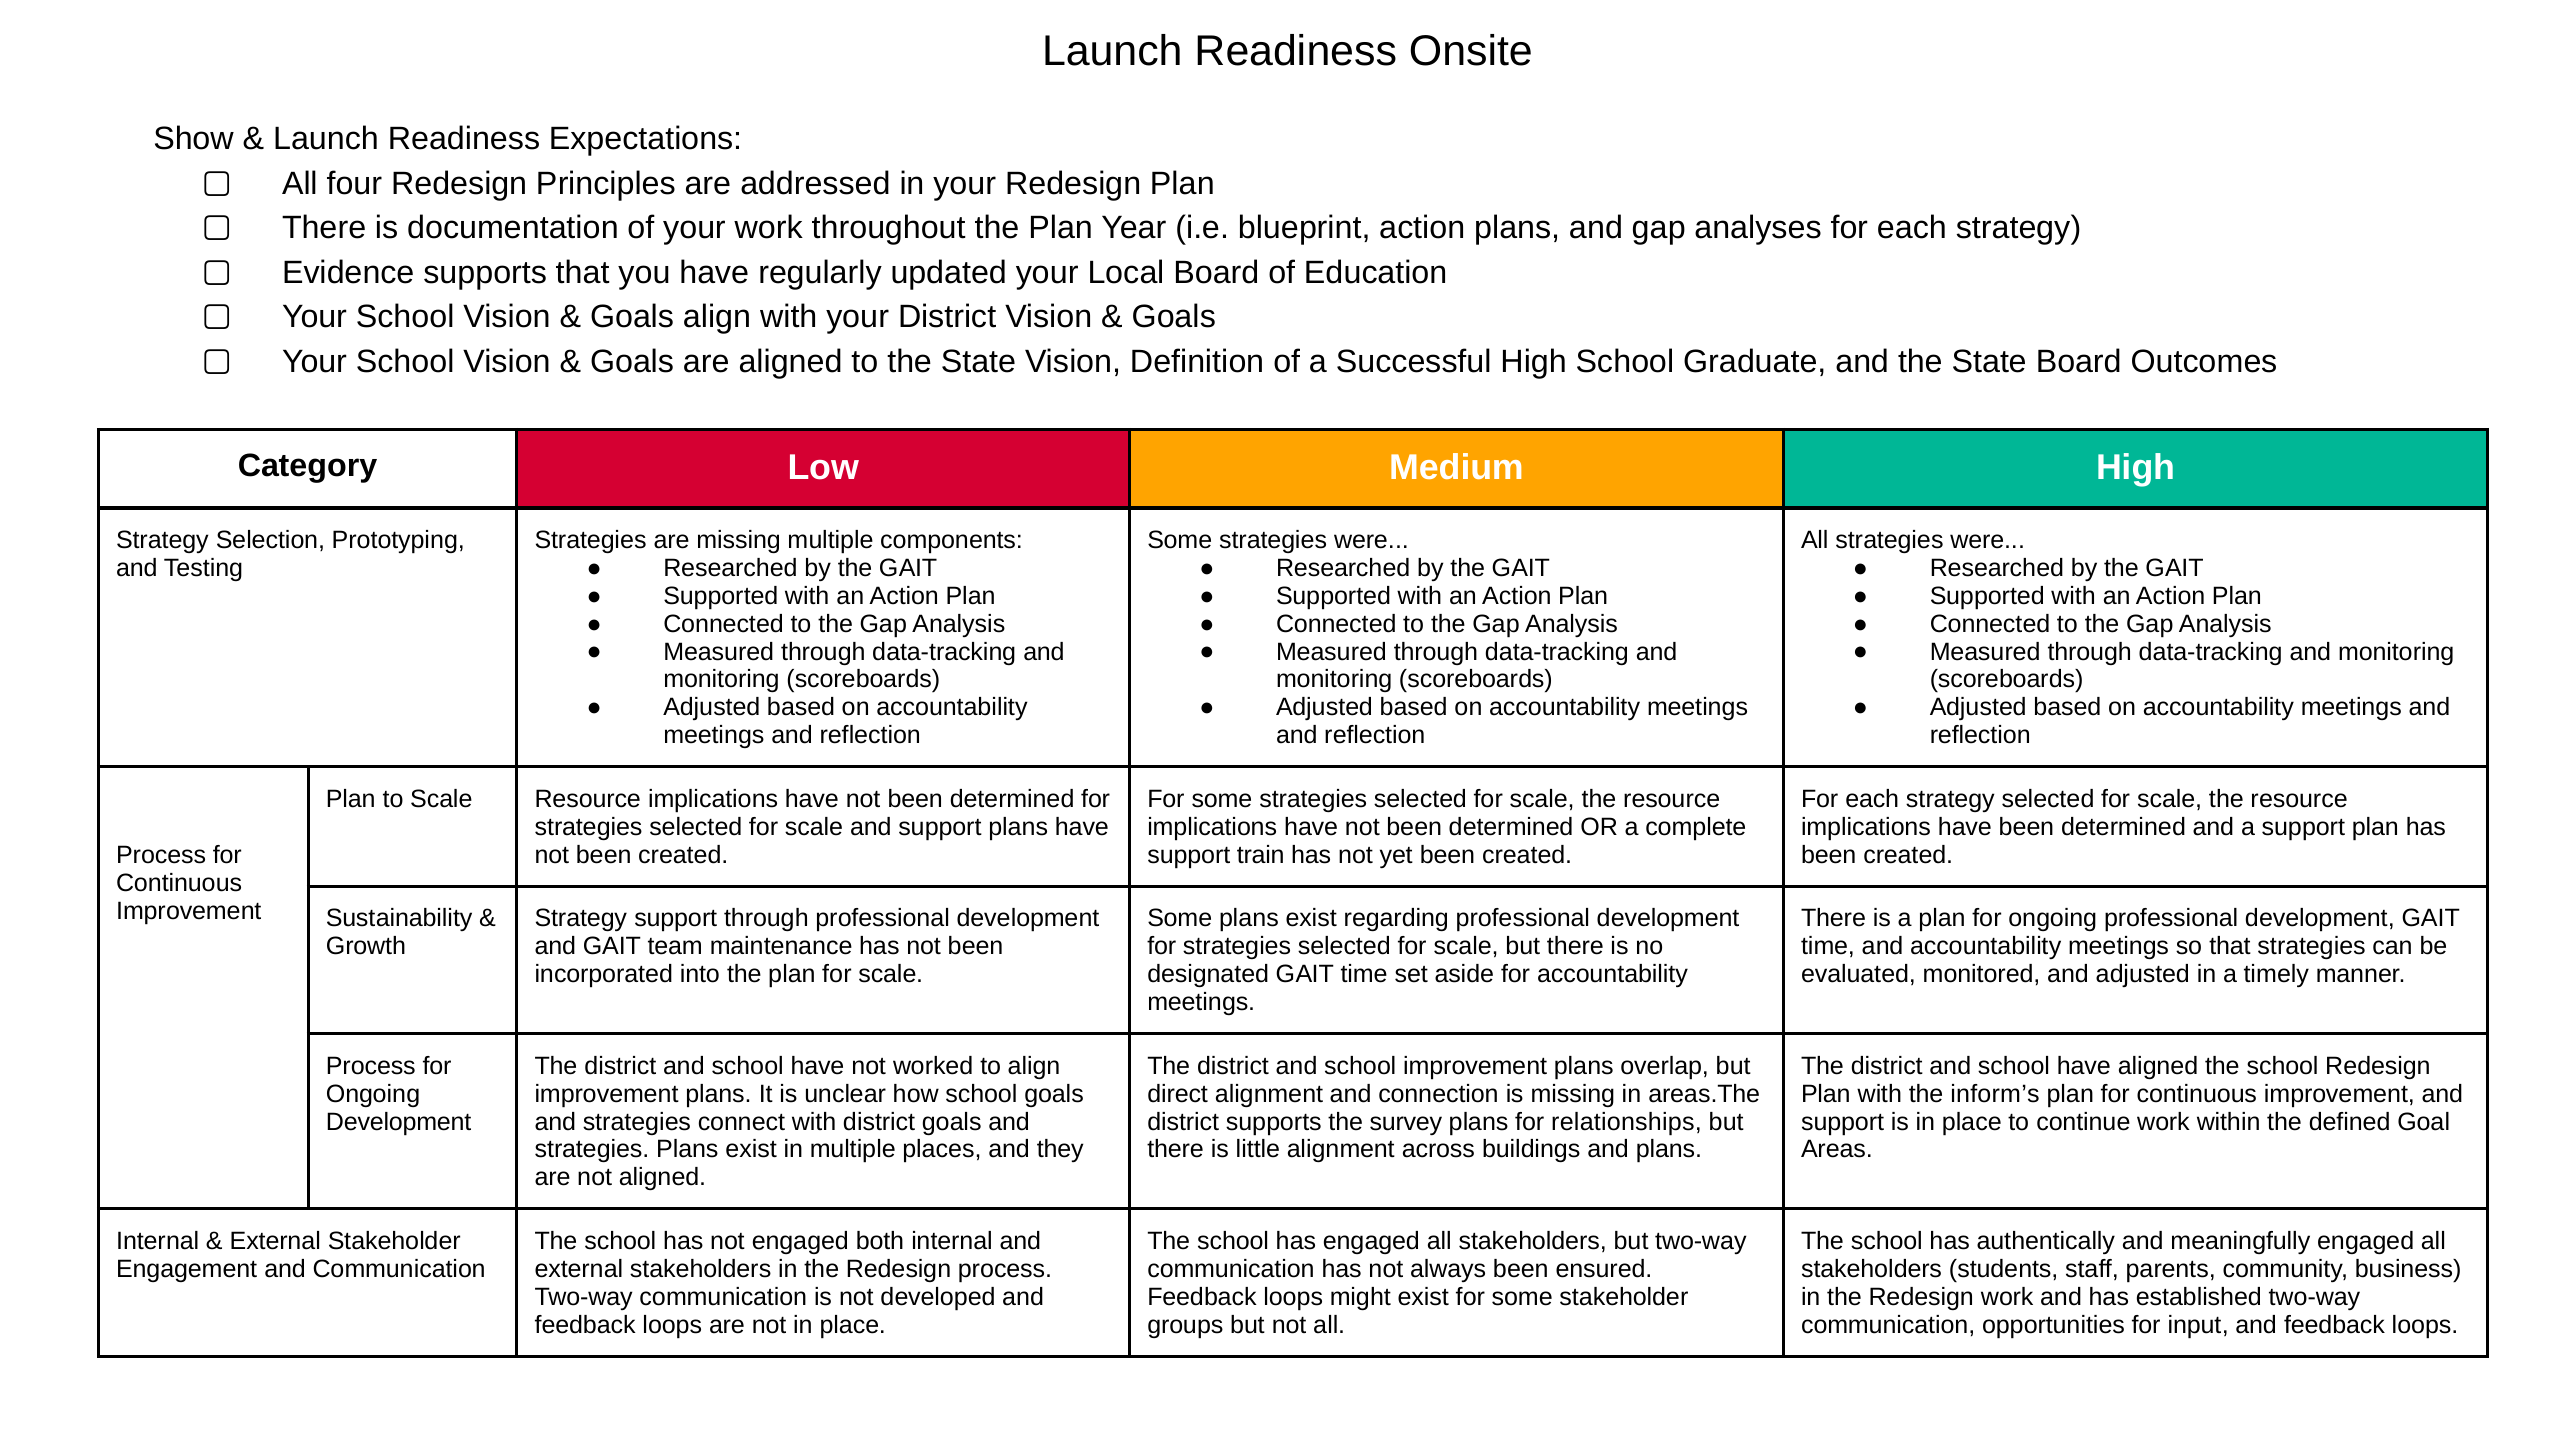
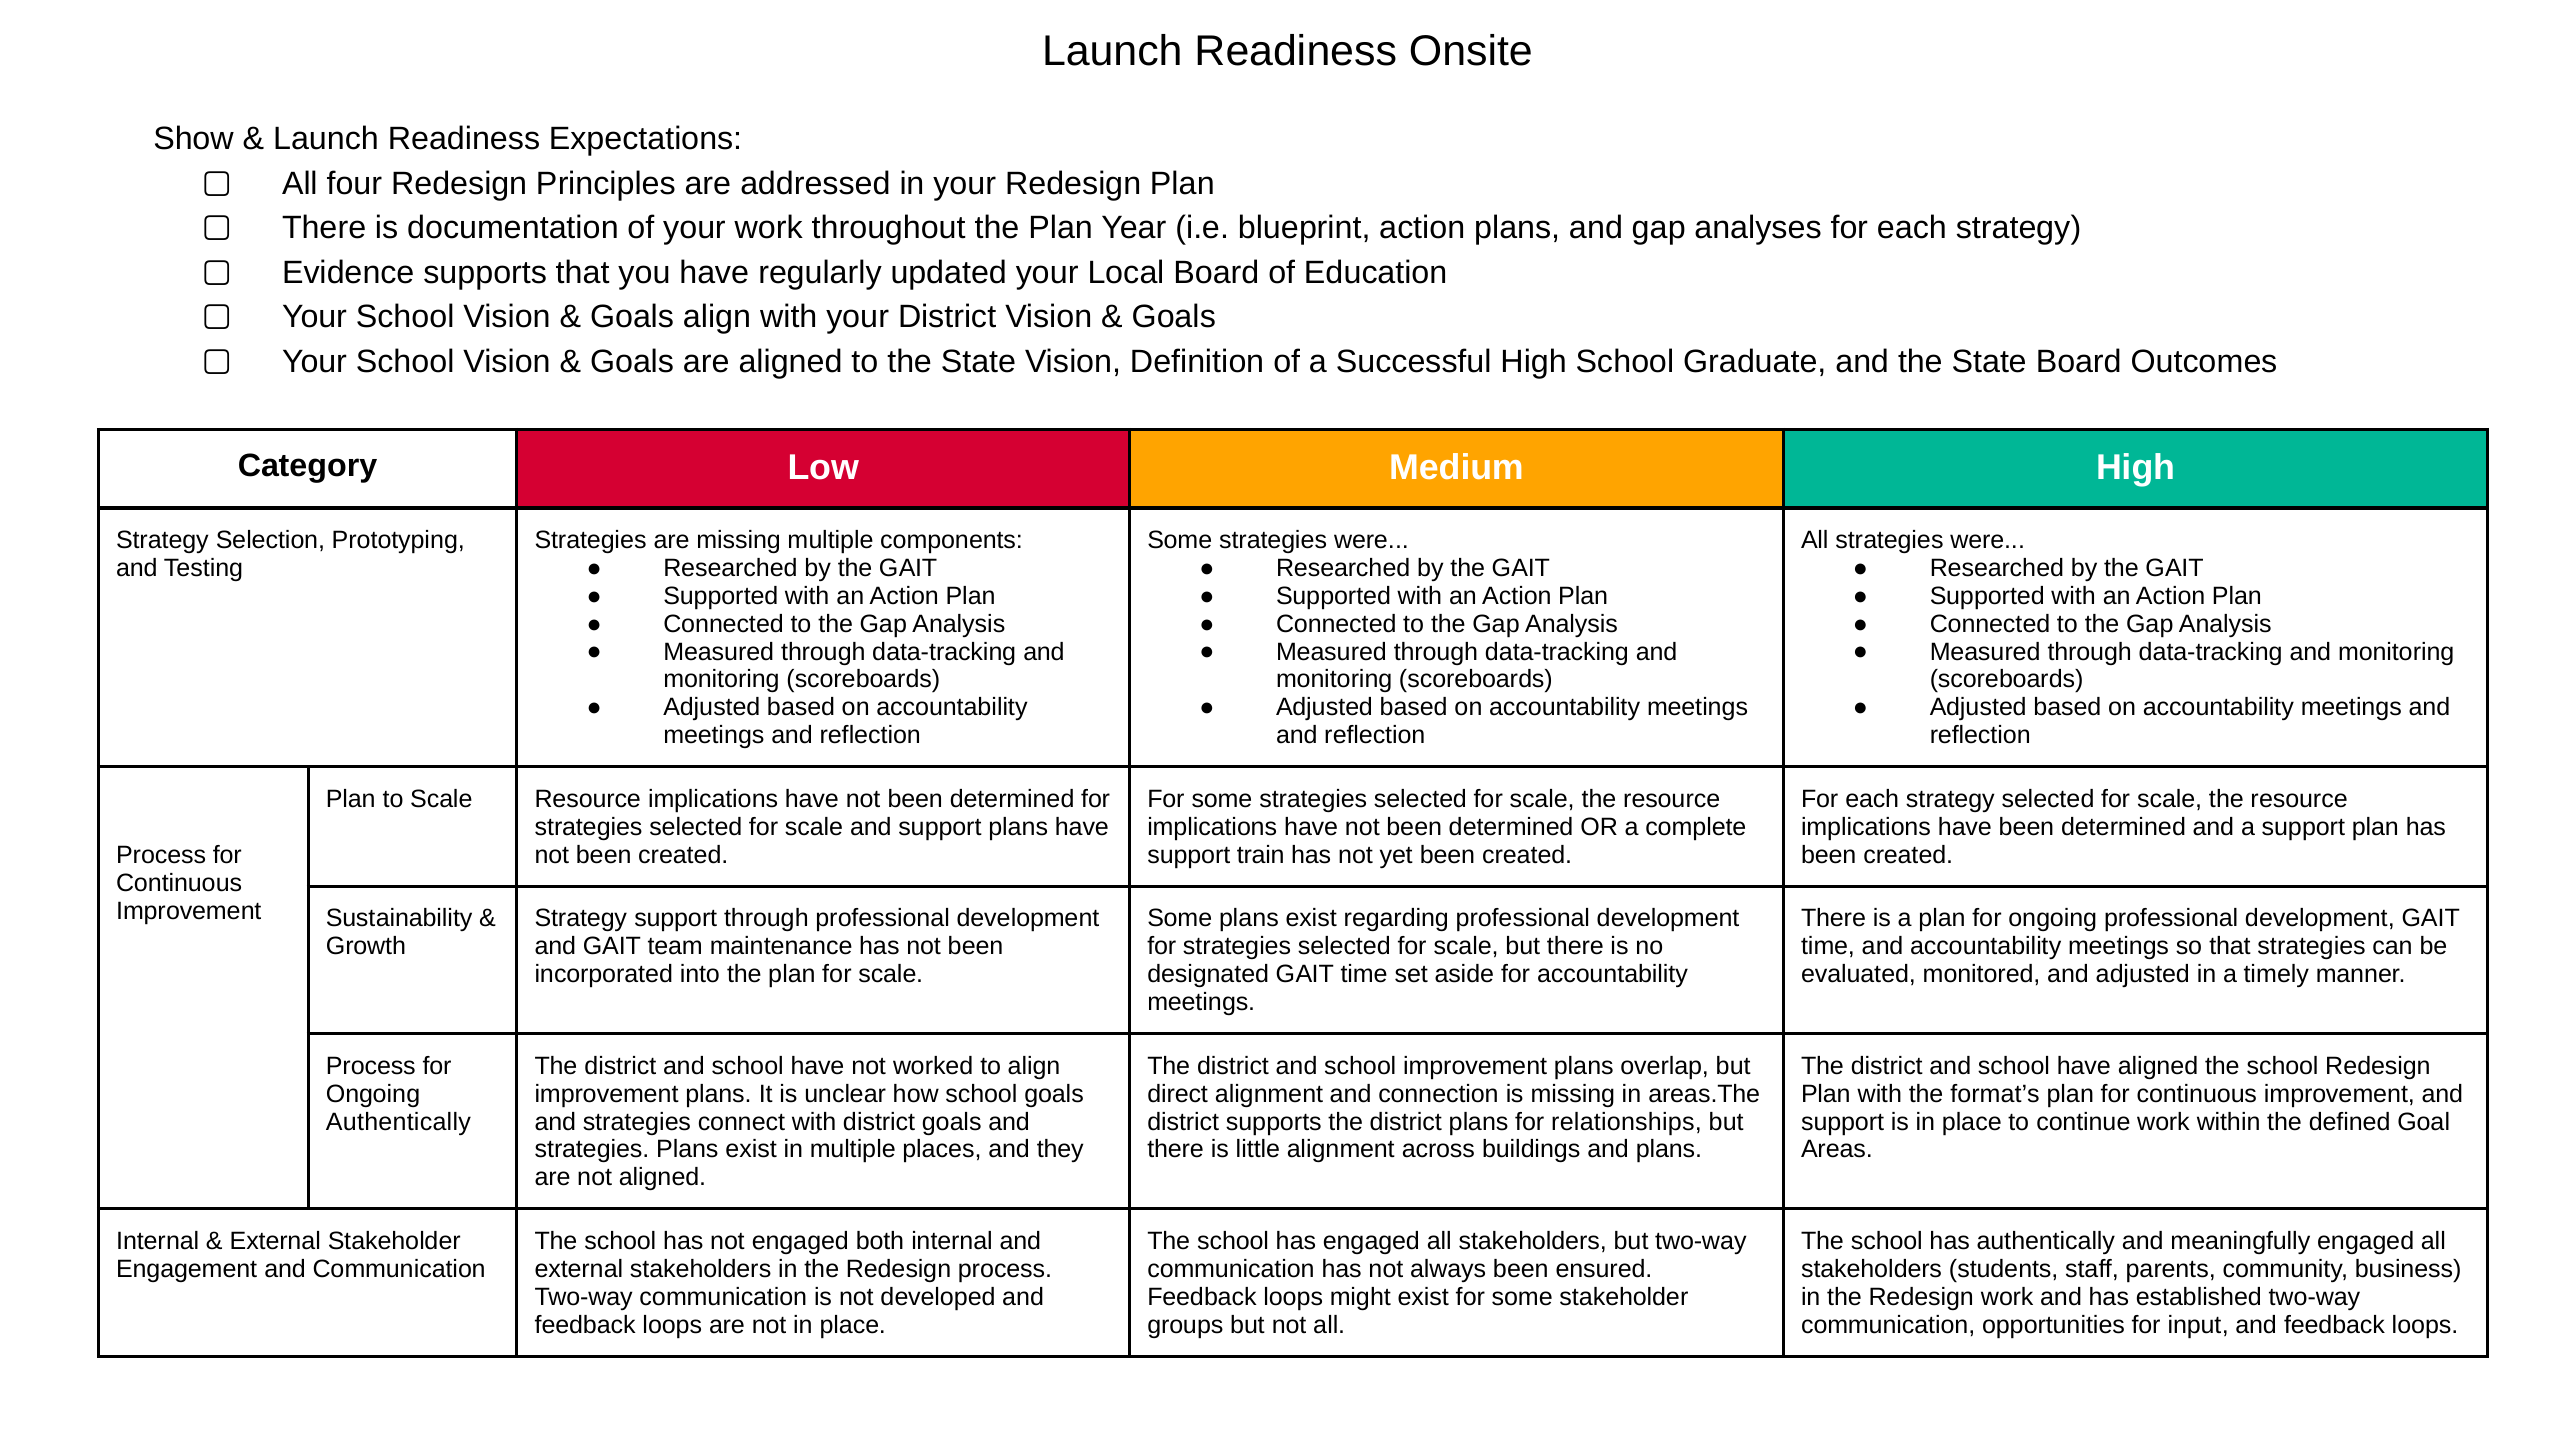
inform’s: inform’s -> format’s
Development at (399, 1122): Development -> Authentically
supports the survey: survey -> district
